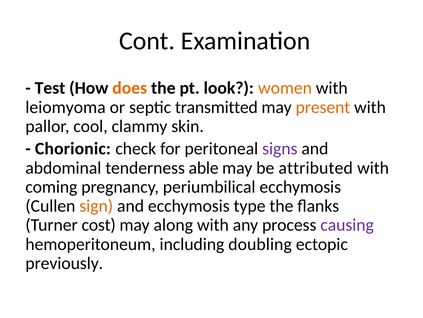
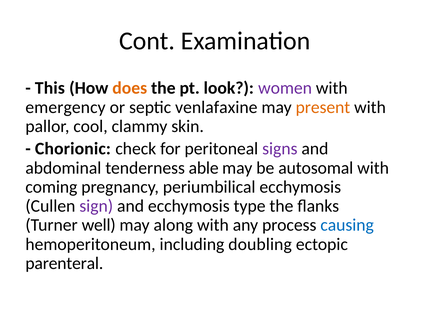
Test: Test -> This
women colour: orange -> purple
leiomyoma: leiomyoma -> emergency
transmitted: transmitted -> venlafaxine
attributed: attributed -> autosomal
sign colour: orange -> purple
cost: cost -> well
causing colour: purple -> blue
previously: previously -> parenteral
